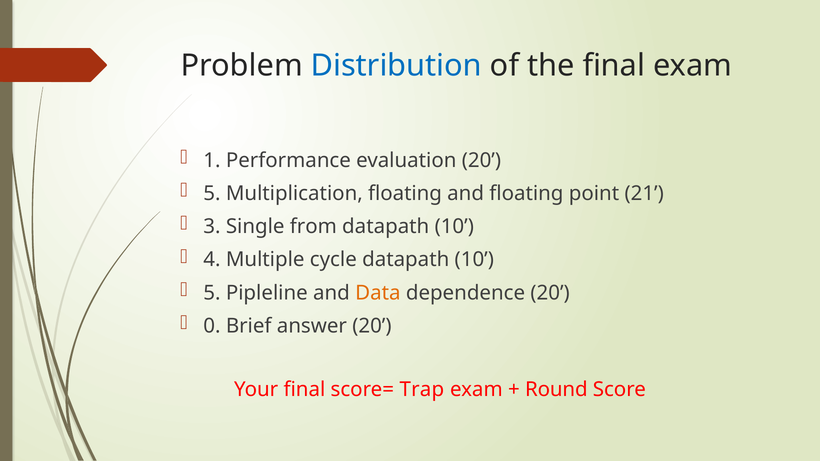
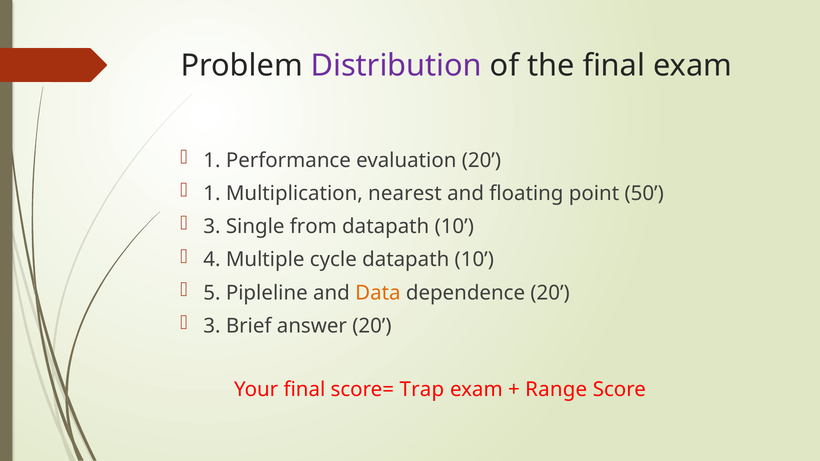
Distribution colour: blue -> purple
5 at (212, 193): 5 -> 1
Multiplication floating: floating -> nearest
21: 21 -> 50
0 at (212, 326): 0 -> 3
Round: Round -> Range
